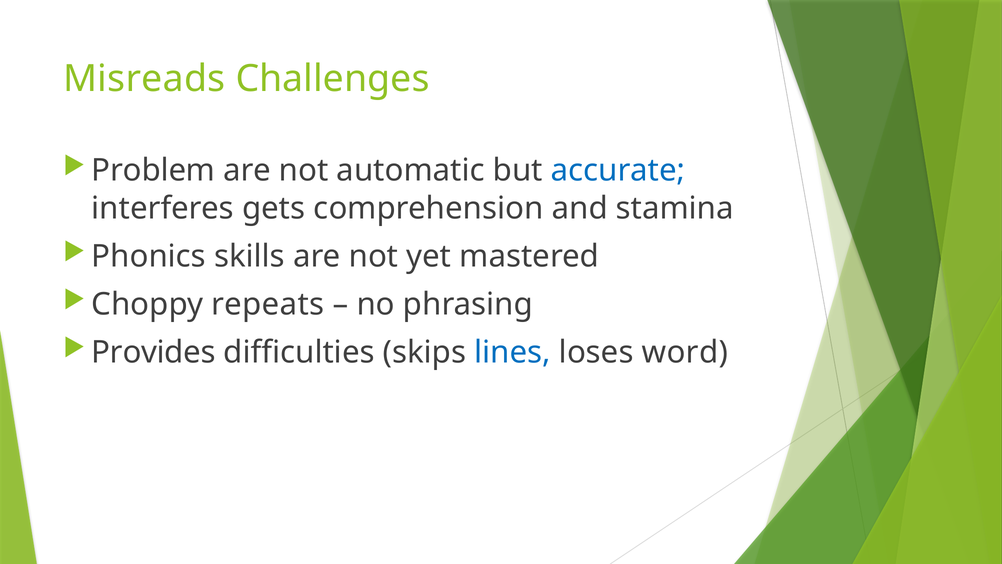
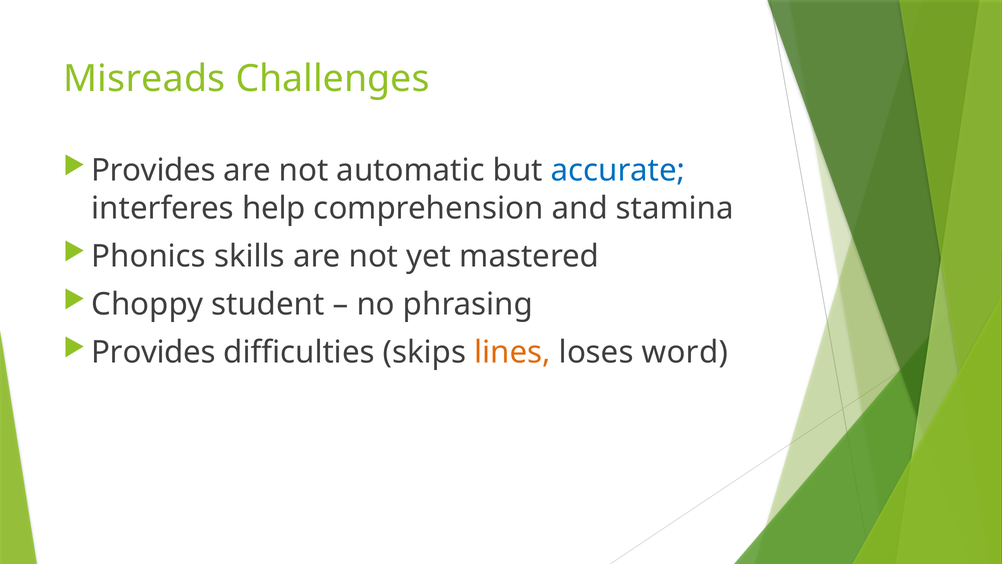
Problem at (153, 171): Problem -> Provides
gets: gets -> help
repeats: repeats -> student
lines colour: blue -> orange
